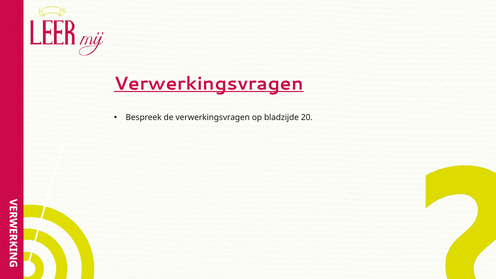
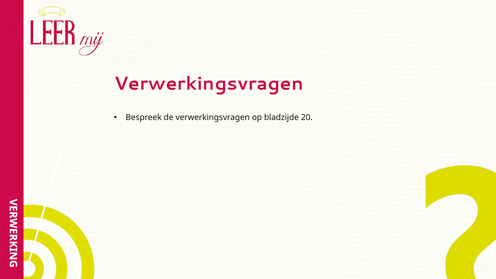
Verwerkingsvragen at (209, 84) underline: present -> none
